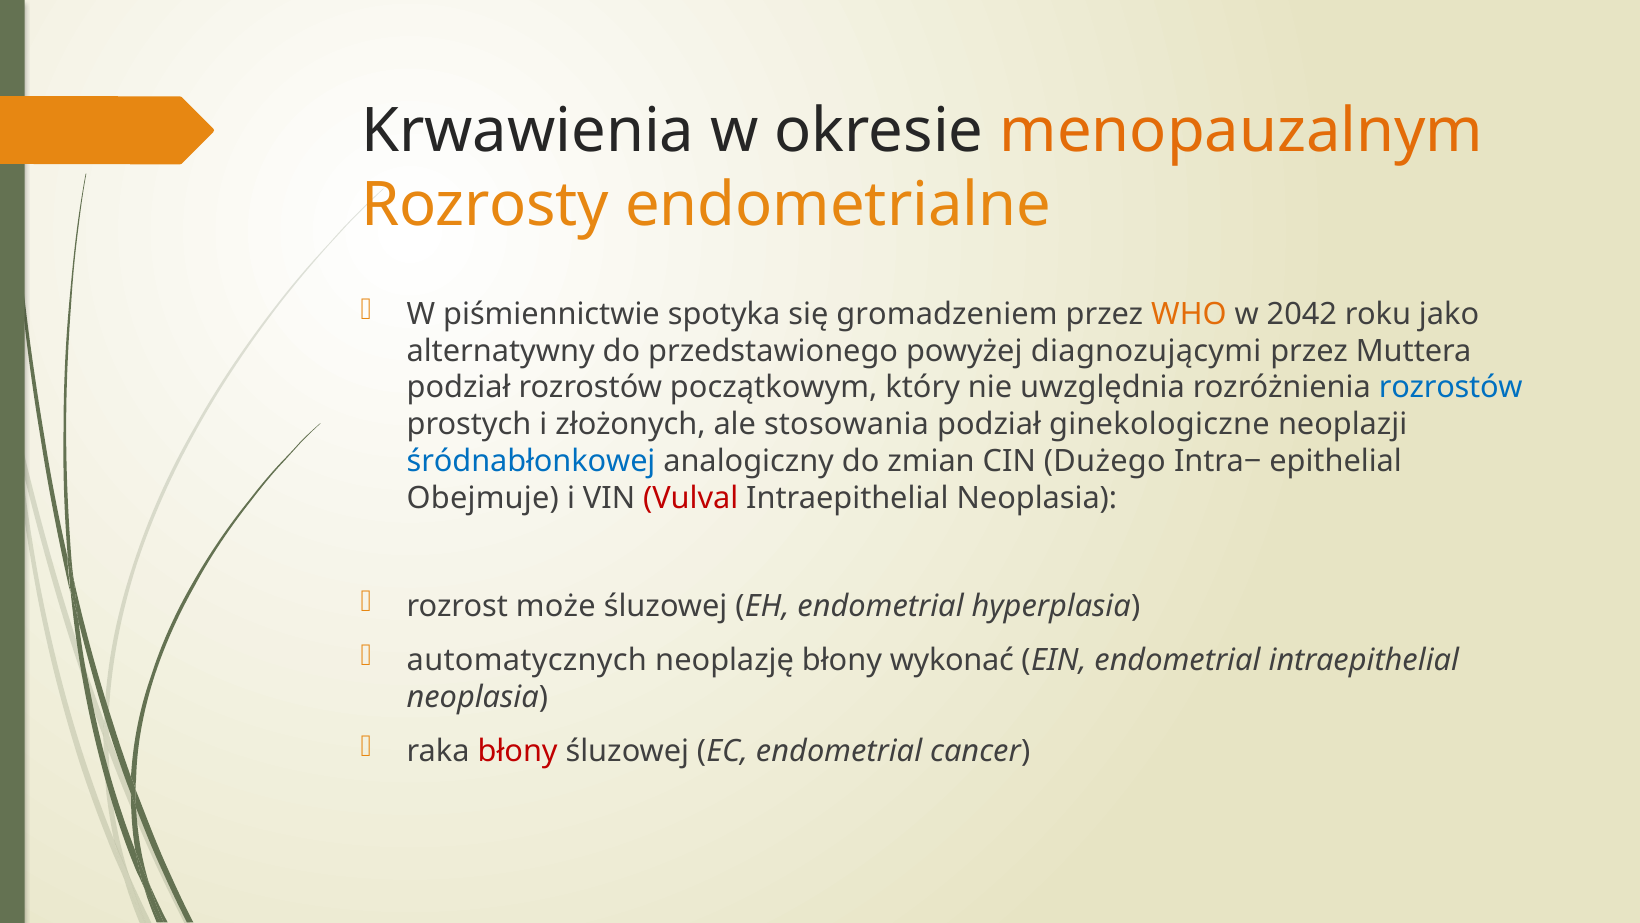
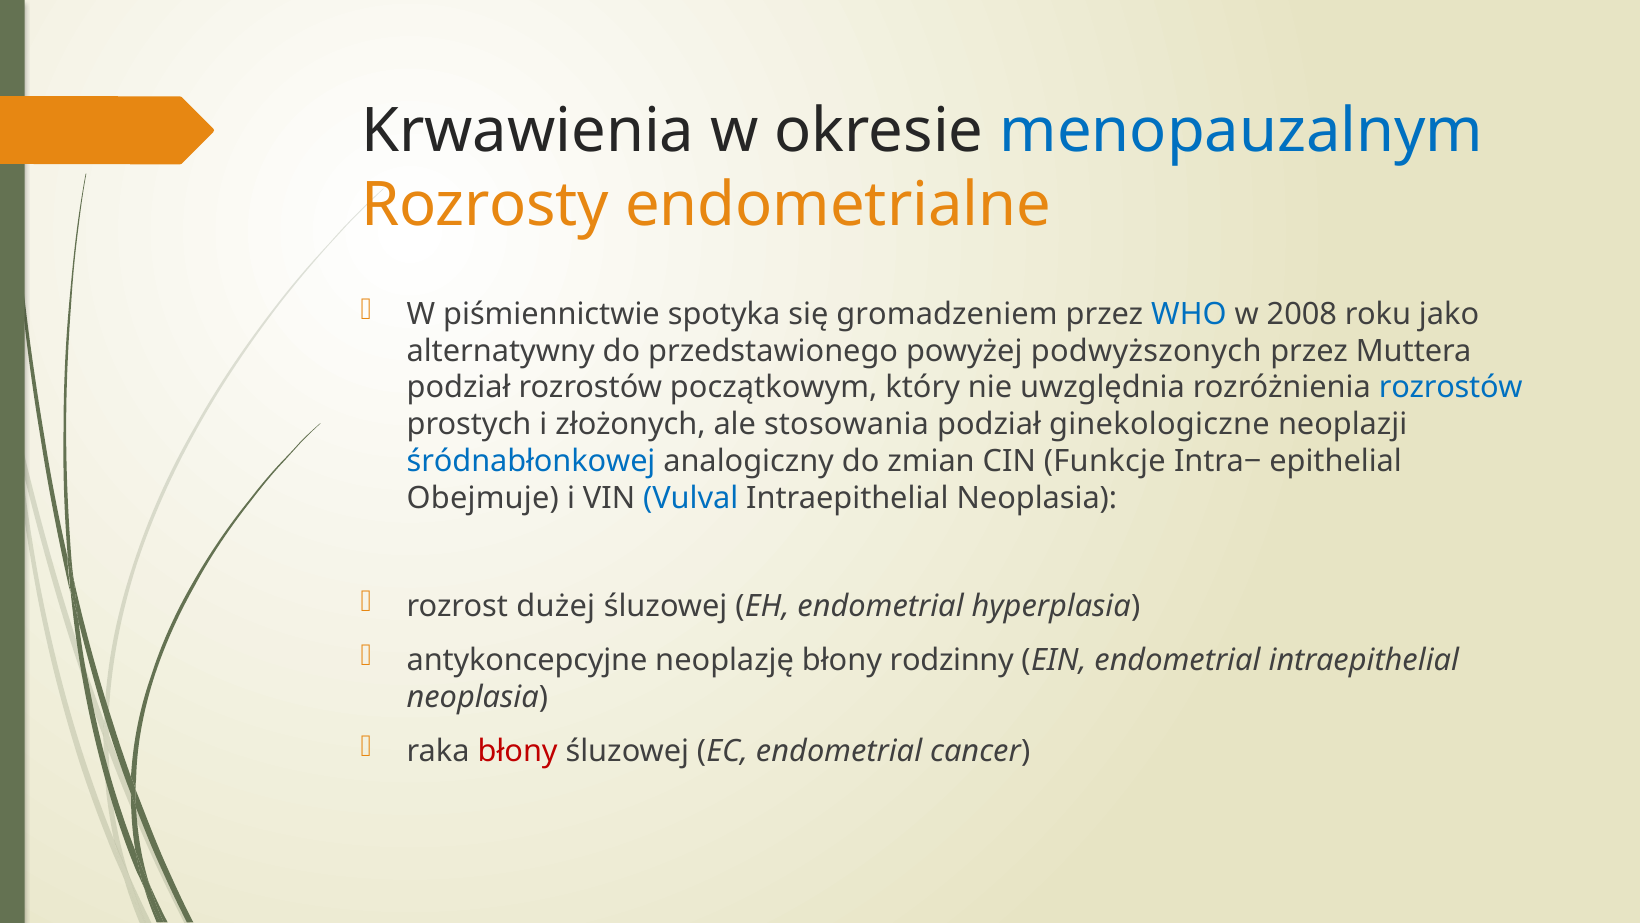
menopauzalnym colour: orange -> blue
WHO colour: orange -> blue
2042: 2042 -> 2008
diagnozującymi: diagnozującymi -> podwyższonych
Dużego: Dużego -> Funkcje
Vulval colour: red -> blue
może: może -> dużej
automatycznych: automatycznych -> antykoncepcyjne
wykonać: wykonać -> rodzinny
